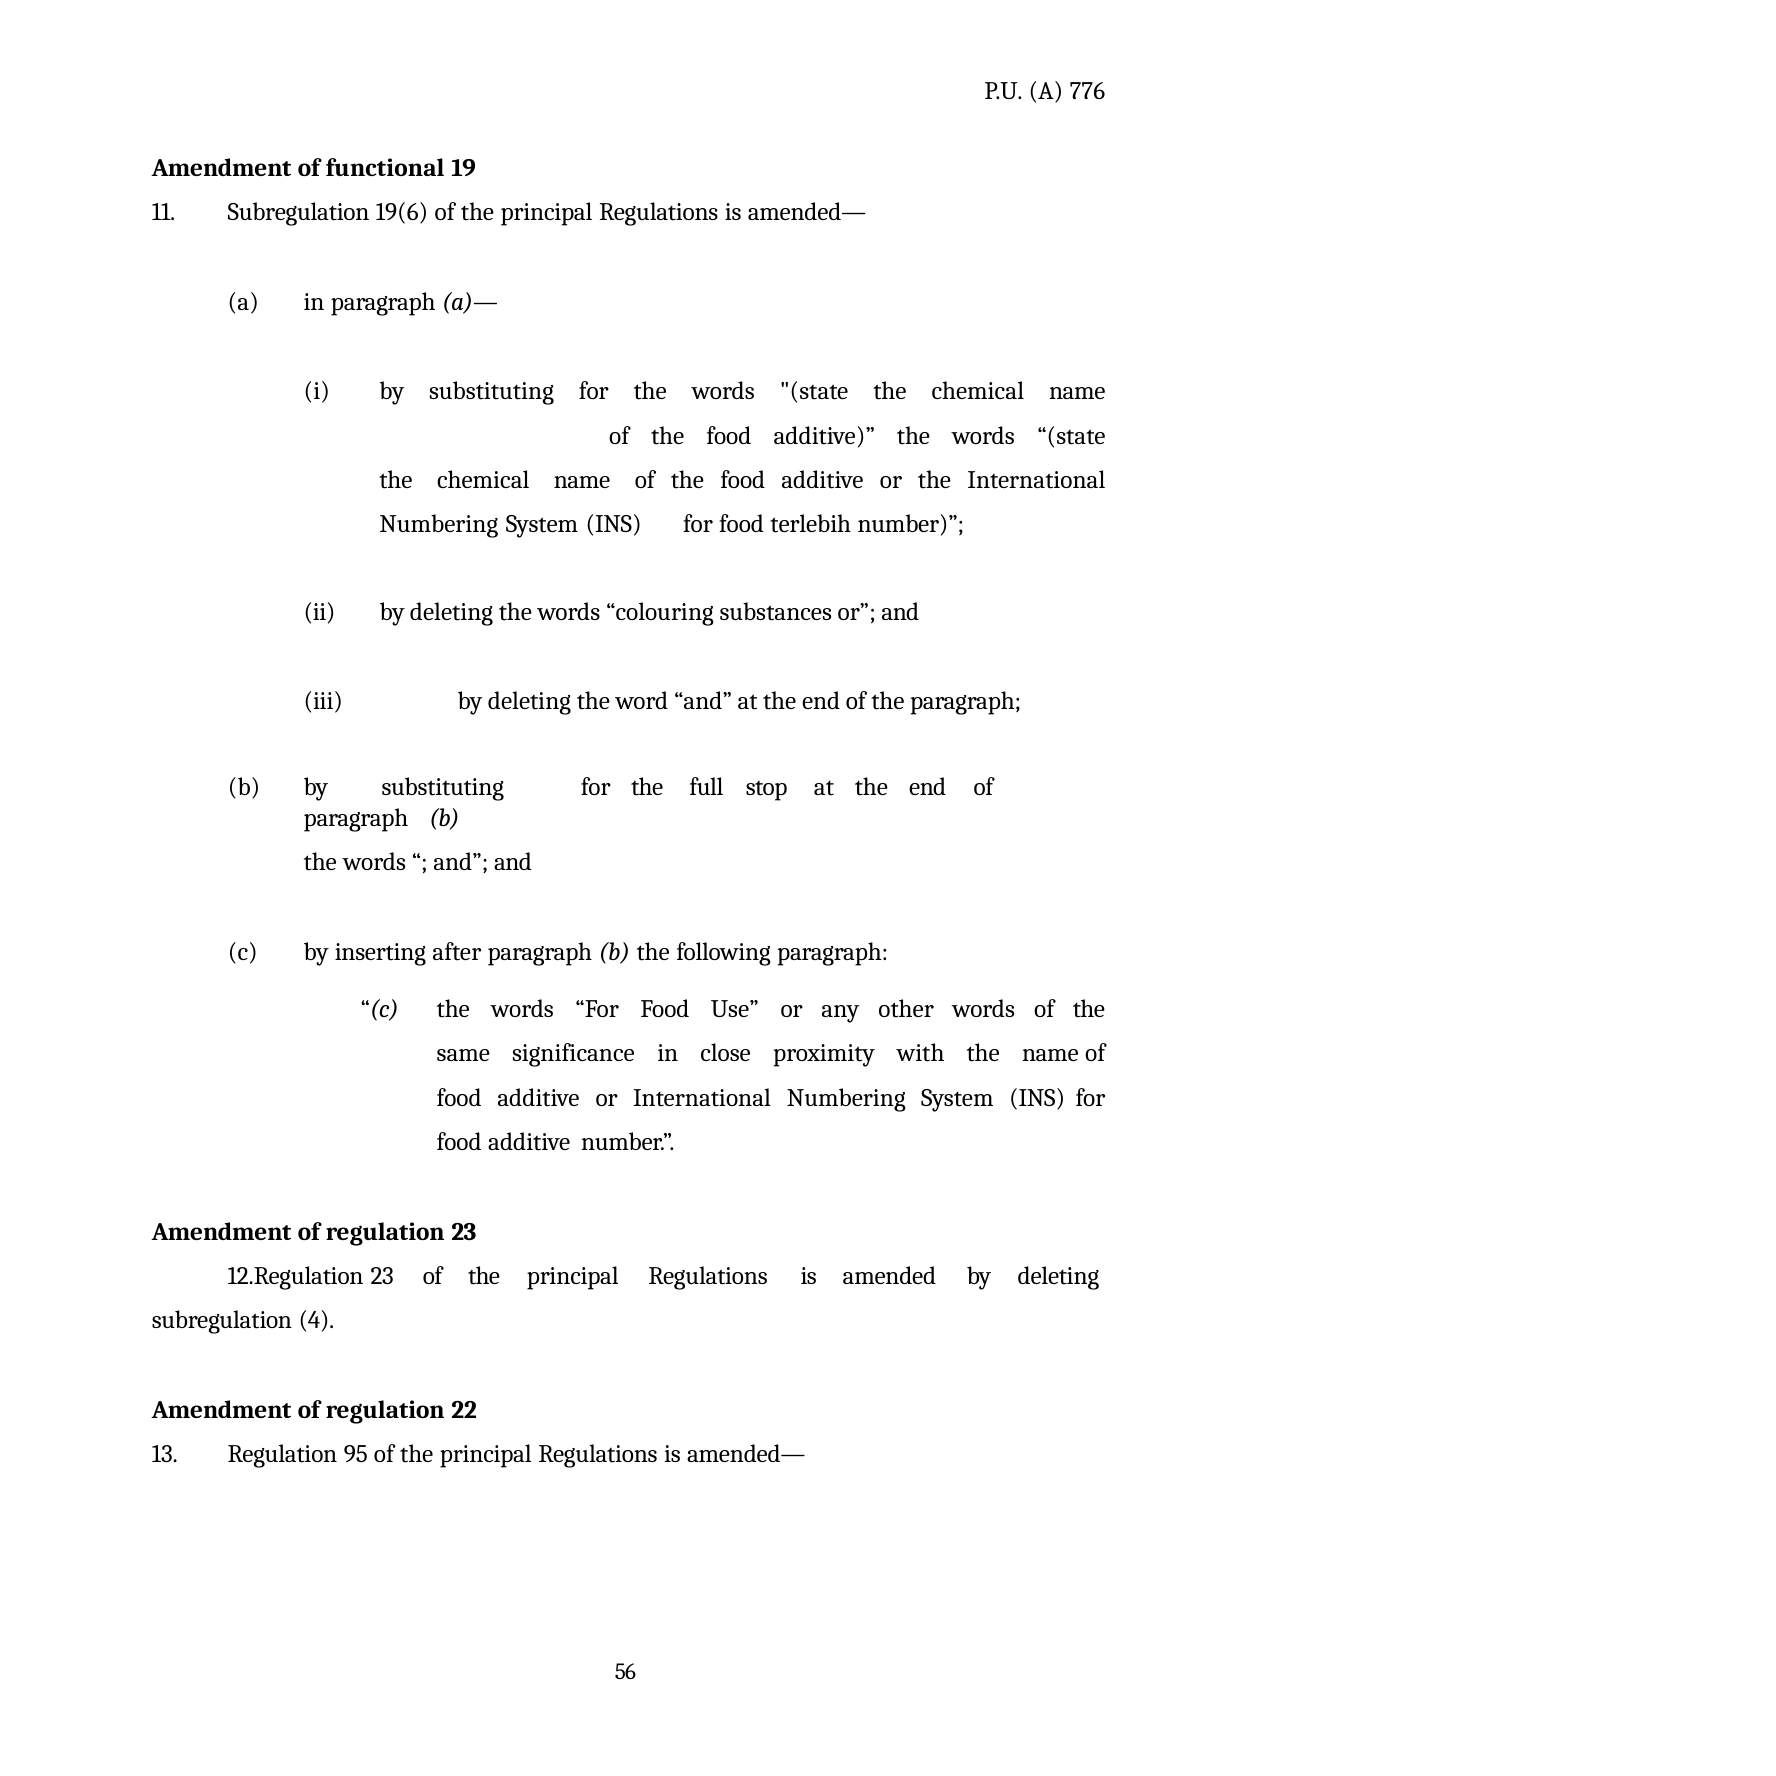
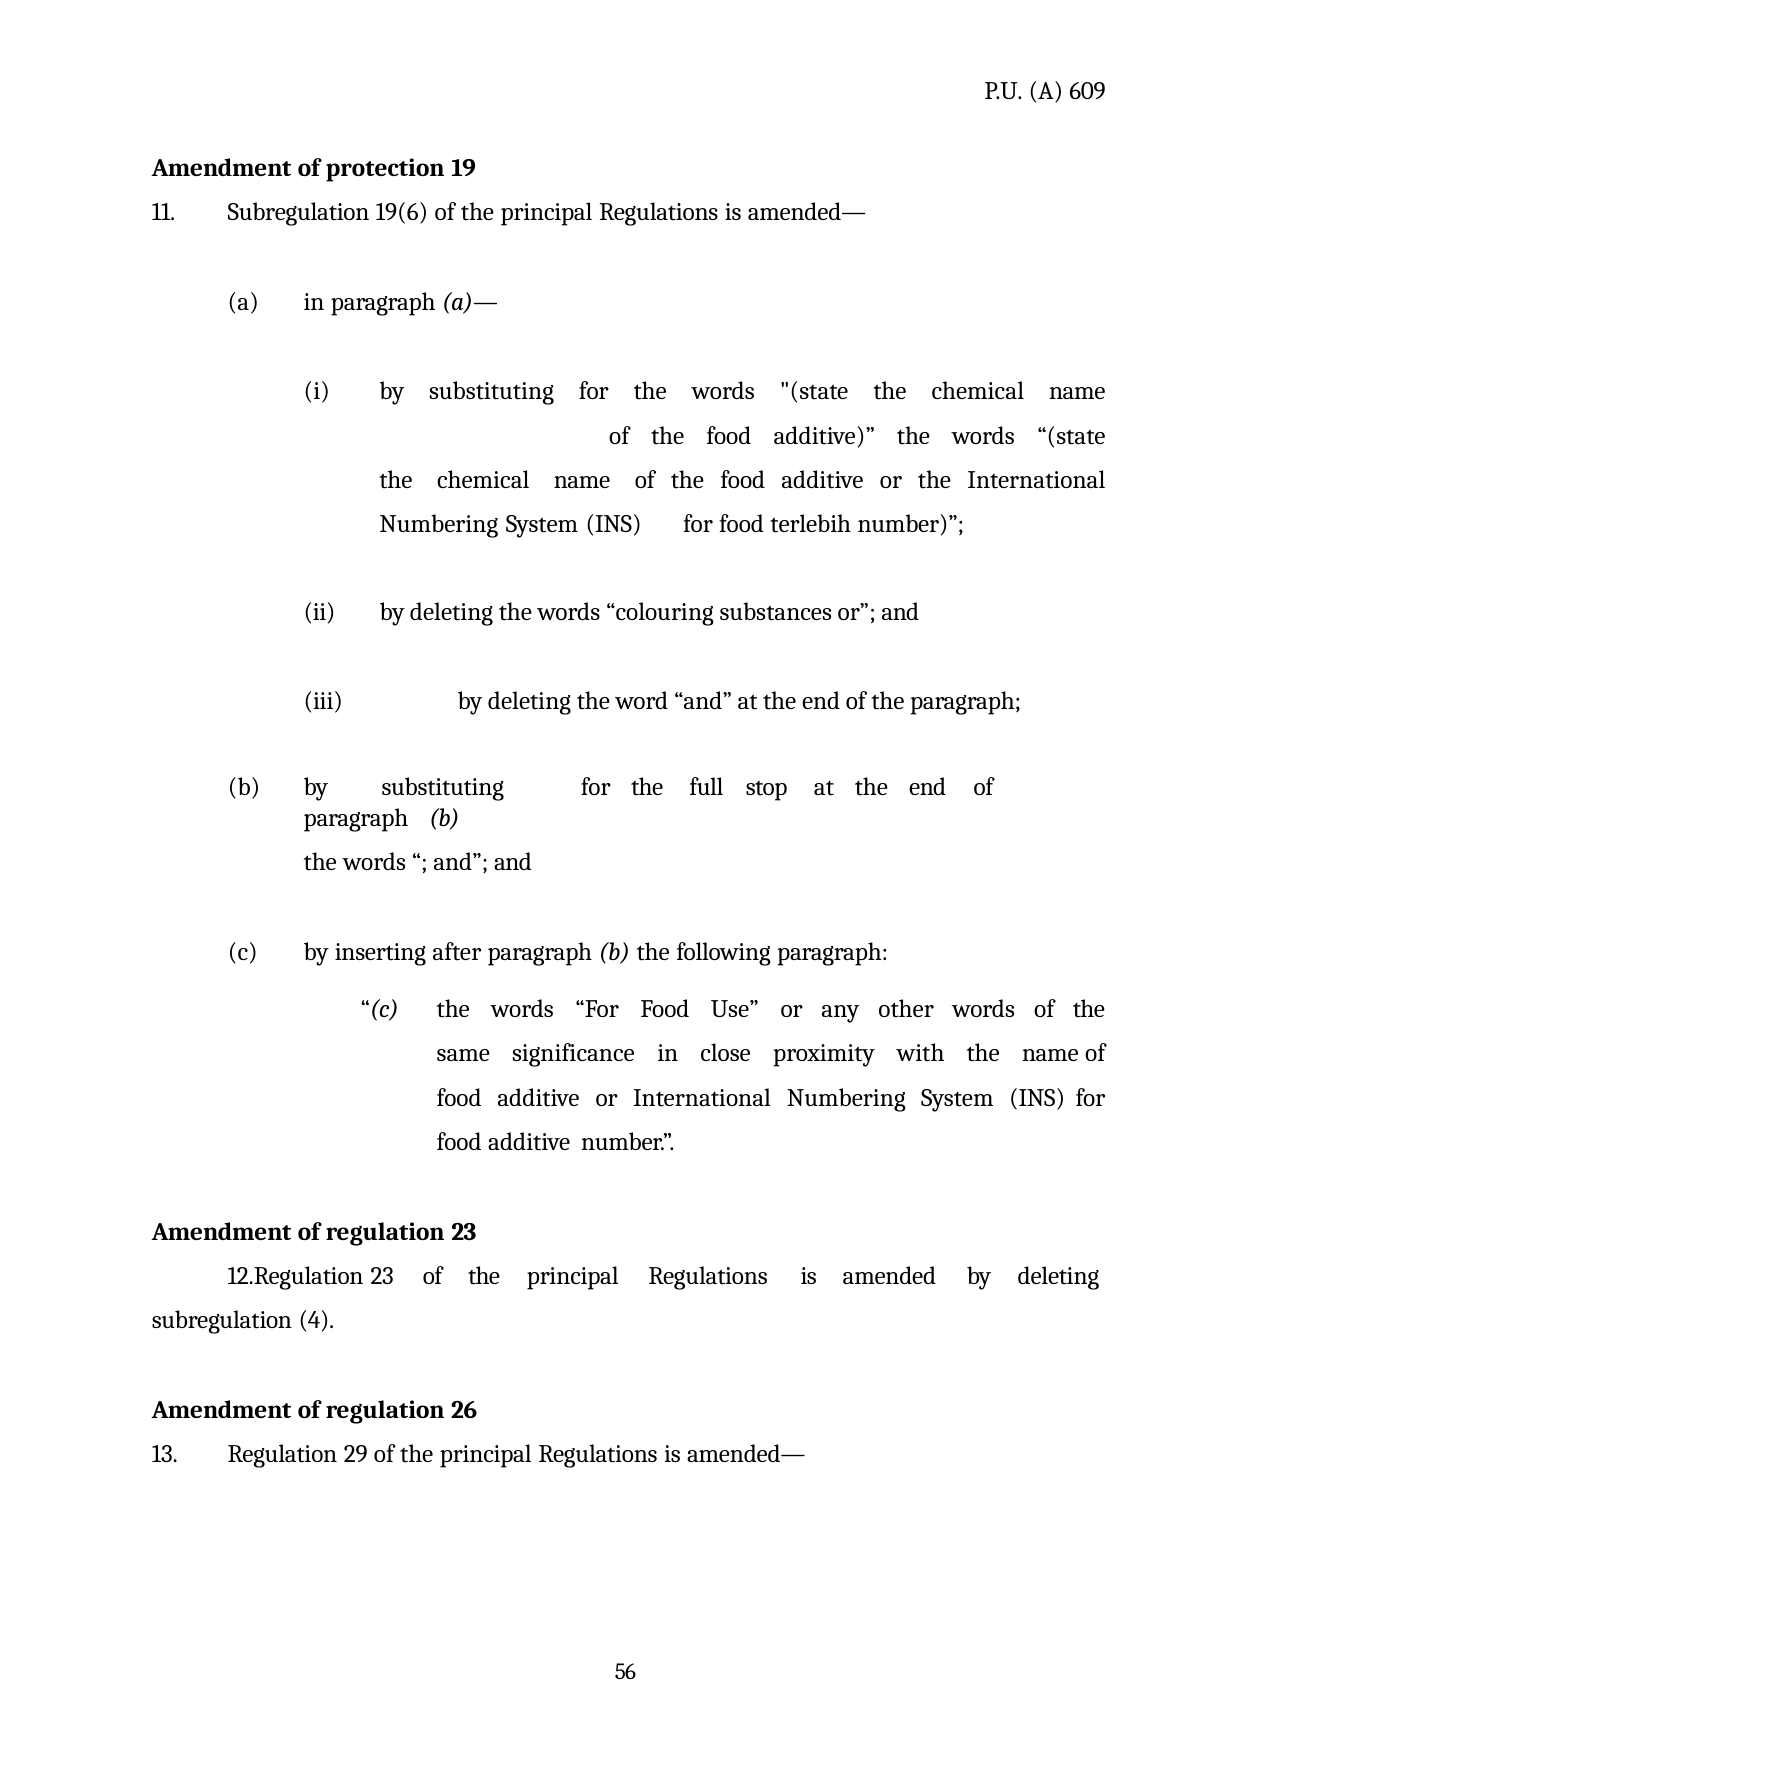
776: 776 -> 609
functional: functional -> protection
22: 22 -> 26
95: 95 -> 29
